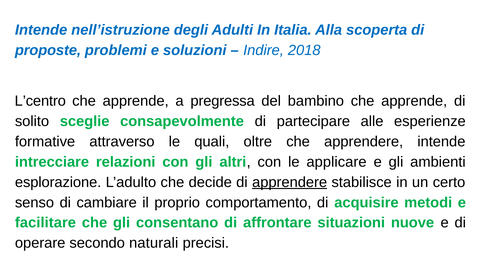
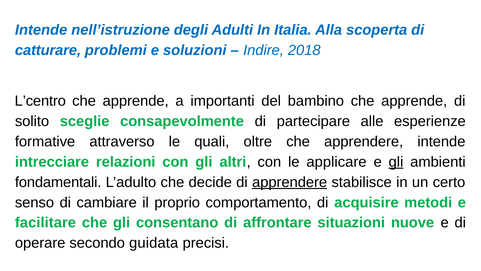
proposte: proposte -> catturare
pregressa: pregressa -> importanti
gli at (396, 162) underline: none -> present
esplorazione: esplorazione -> fondamentali
naturali: naturali -> guidata
